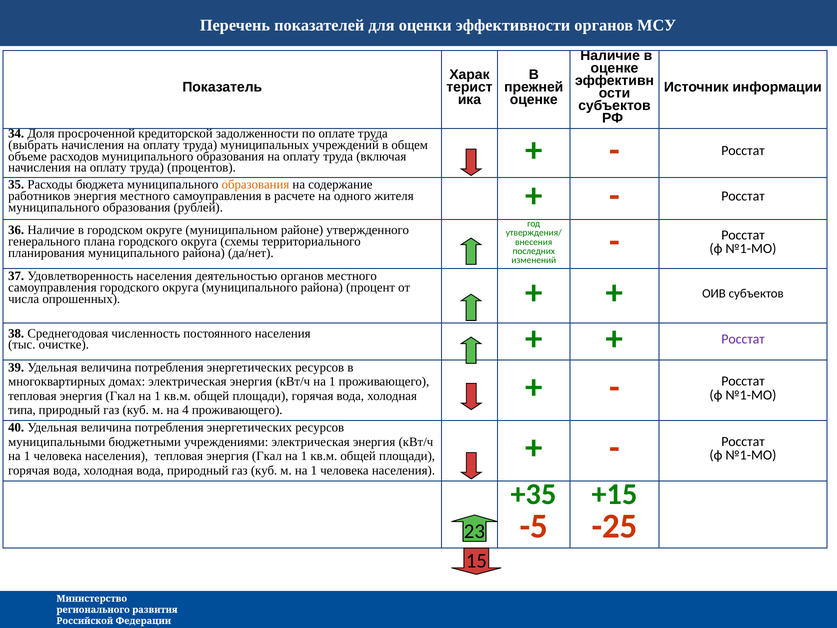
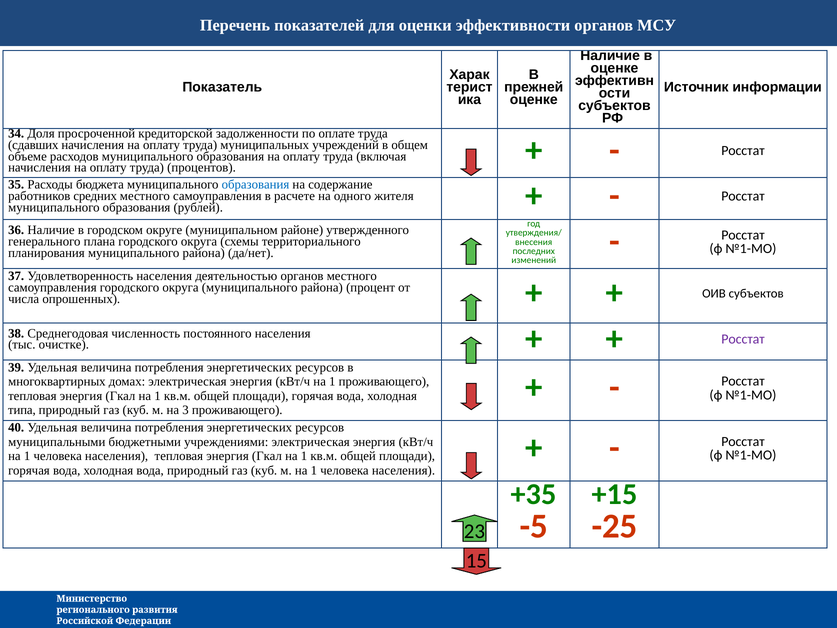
выбрать: выбрать -> сдавших
образования at (255, 185) colour: orange -> blue
работников энергия: энергия -> средних
4: 4 -> 3
